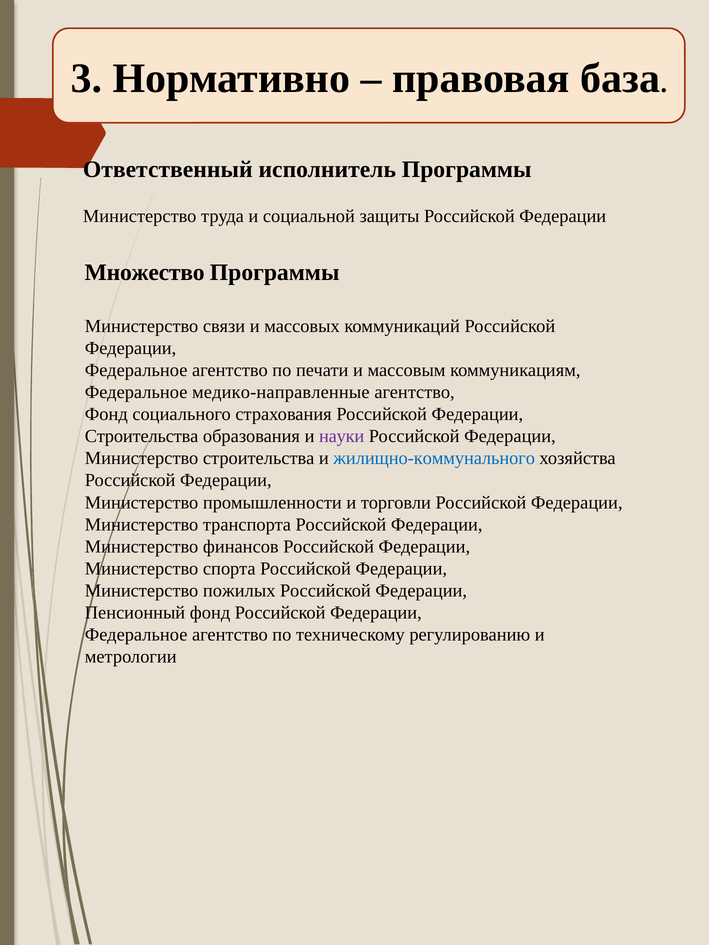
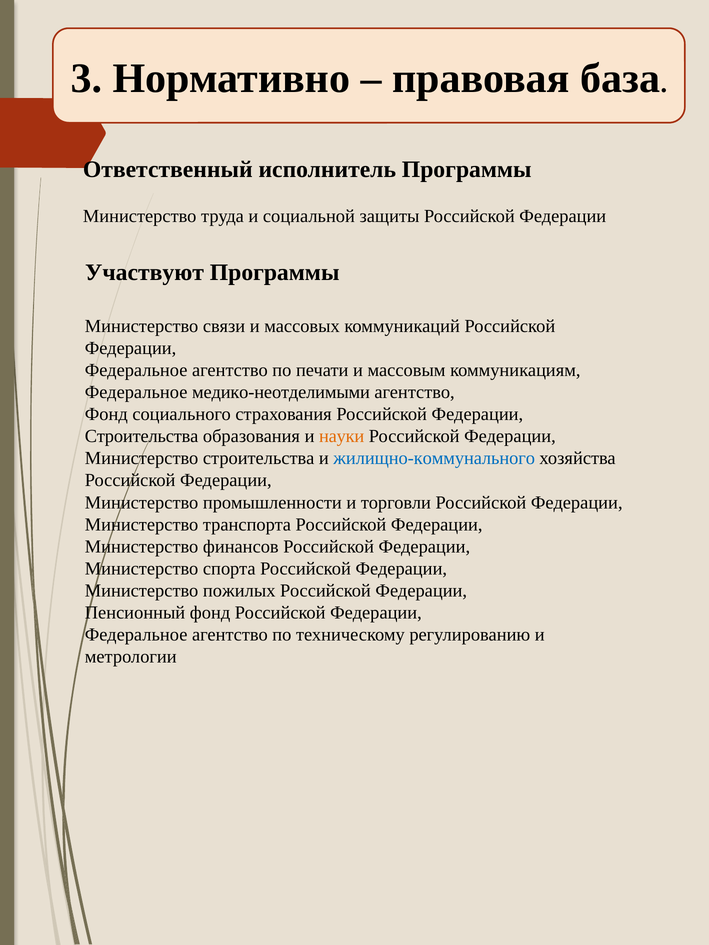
Множество: Множество -> Участвуют
медико-направленные: медико-направленные -> медико-неотделимыми
науки colour: purple -> orange
